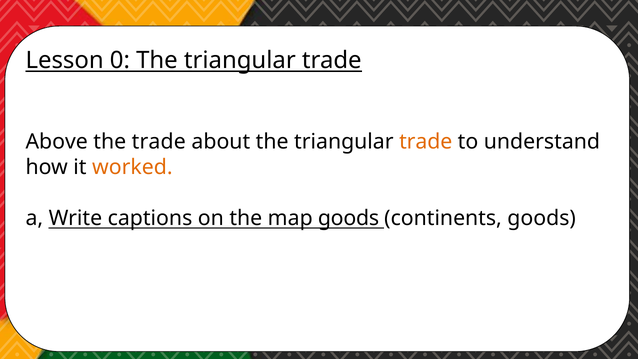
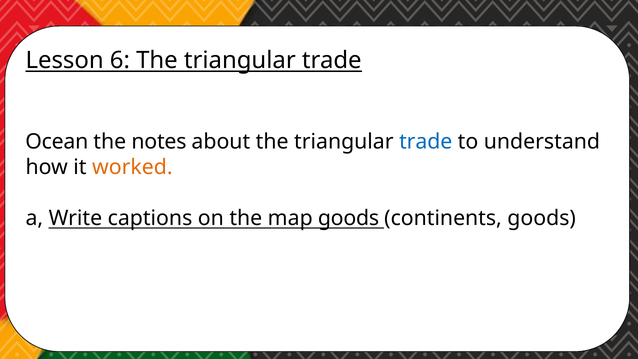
0: 0 -> 6
Above: Above -> Ocean
the trade: trade -> notes
trade at (426, 142) colour: orange -> blue
